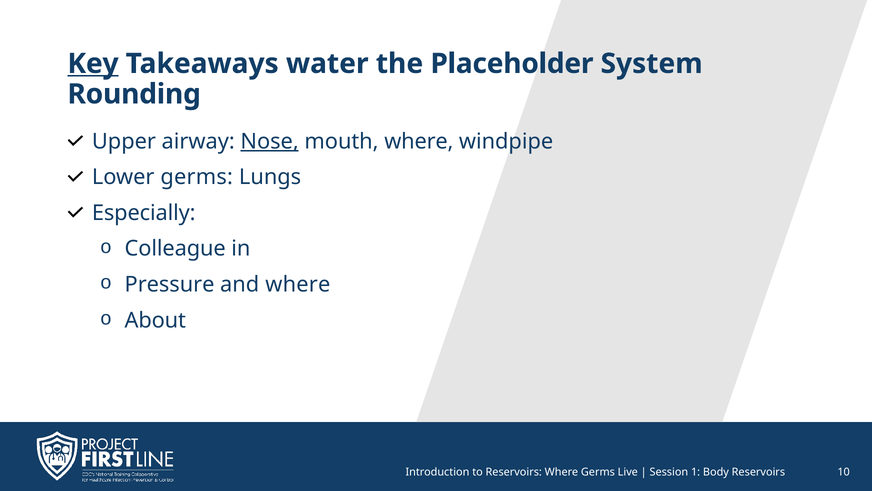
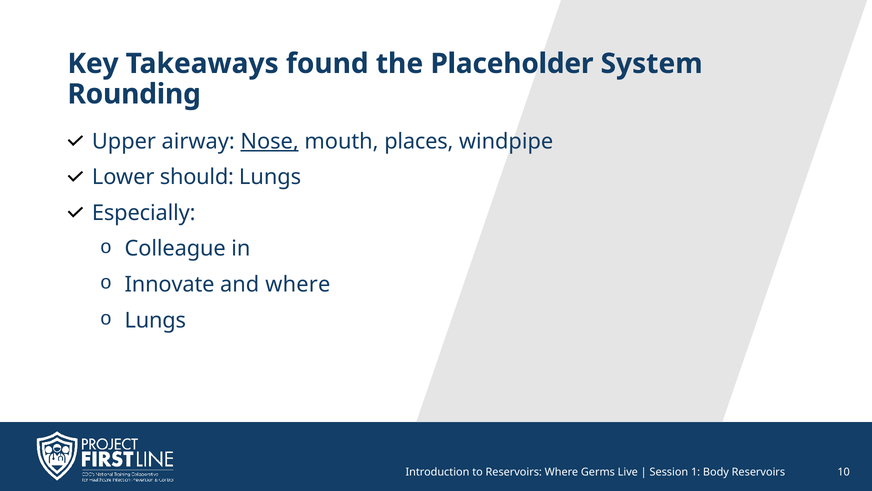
Key underline: present -> none
water: water -> found
mouth where: where -> places
Lower germs: germs -> should
Pressure: Pressure -> Innovate
About at (155, 320): About -> Lungs
